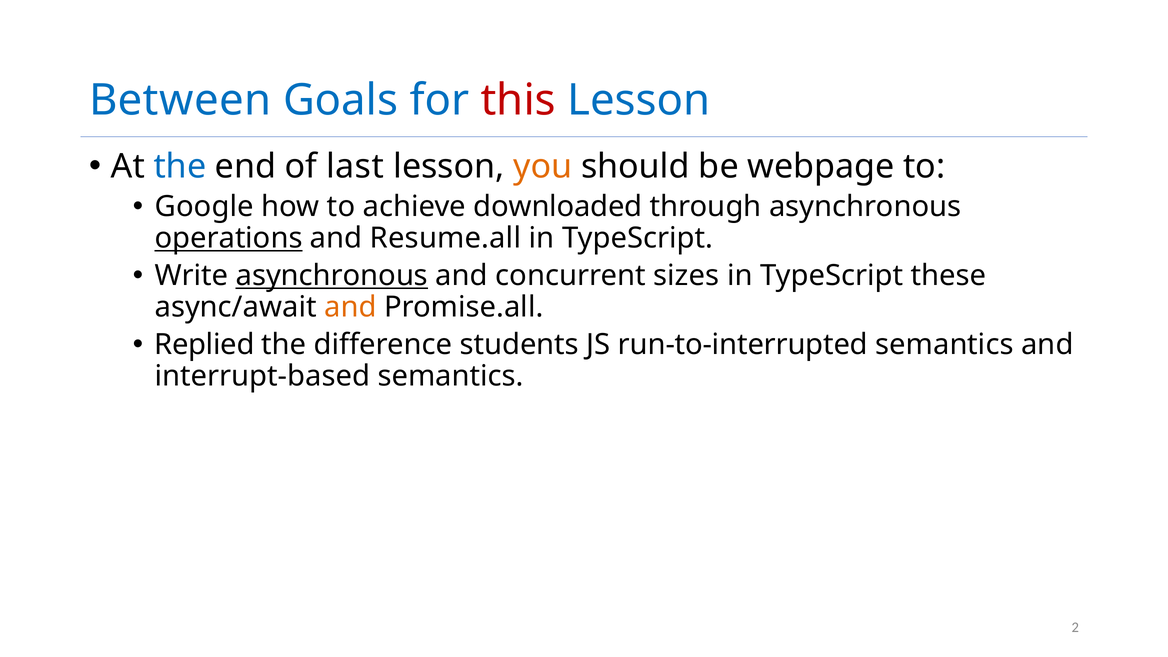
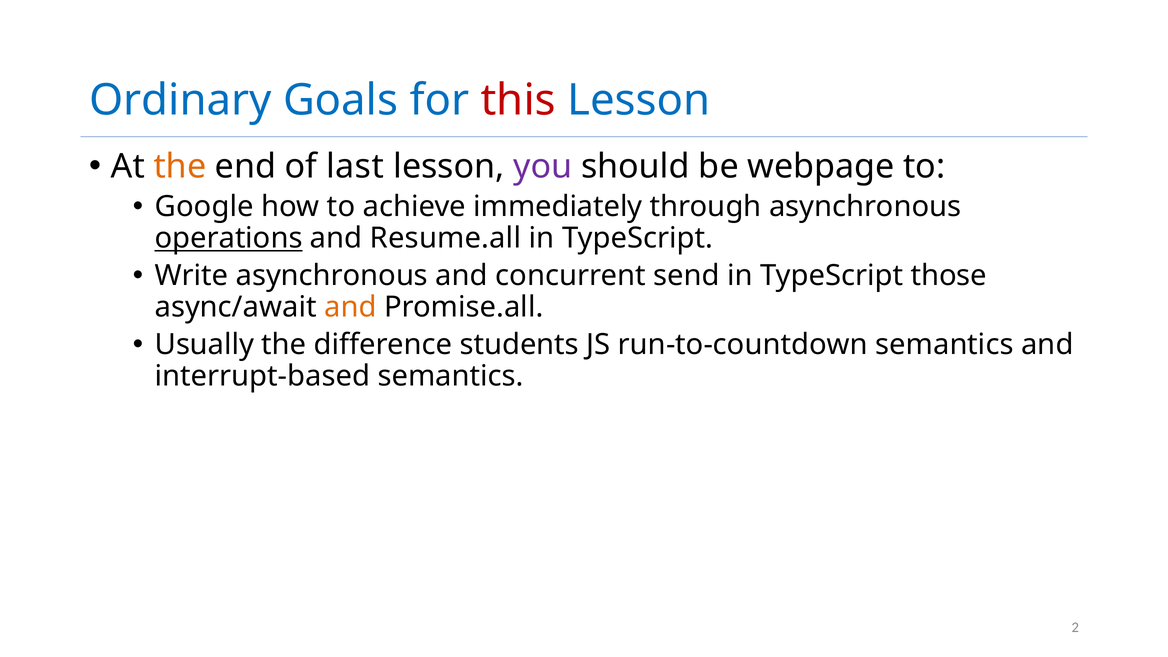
Between: Between -> Ordinary
the at (180, 166) colour: blue -> orange
you colour: orange -> purple
downloaded: downloaded -> immediately
asynchronous at (332, 276) underline: present -> none
sizes: sizes -> send
these: these -> those
Replied: Replied -> Usually
run-to-interrupted: run-to-interrupted -> run-to-countdown
